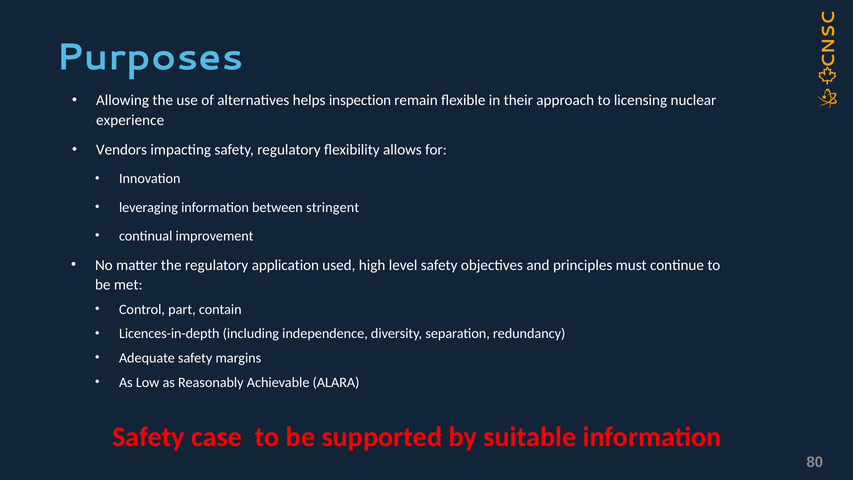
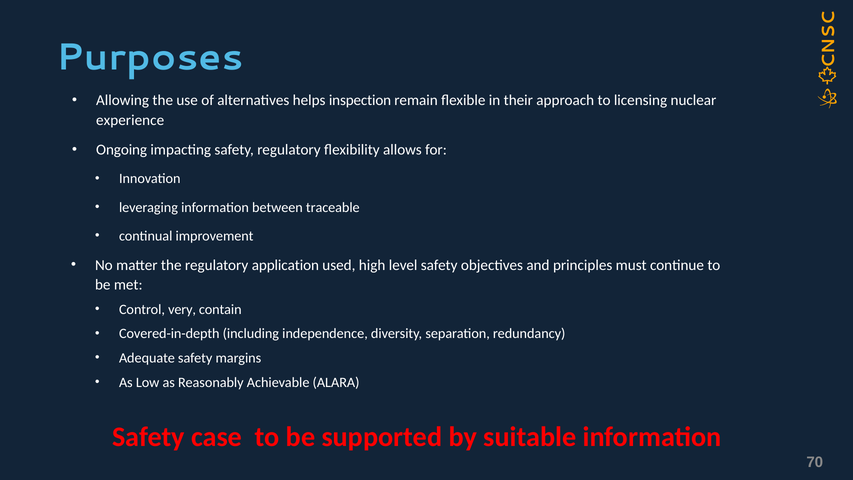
Vendors: Vendors -> Ongoing
stringent: stringent -> traceable
part: part -> very
Licences-in-depth: Licences-in-depth -> Covered-in-depth
80: 80 -> 70
